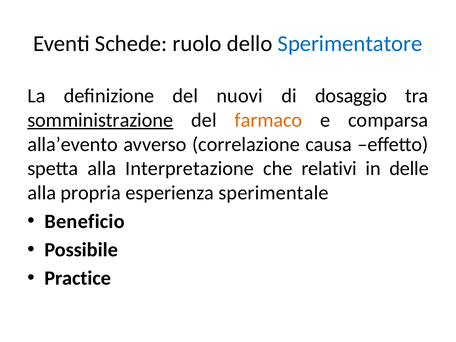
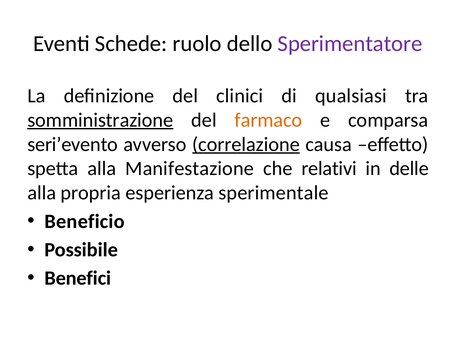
Sperimentatore colour: blue -> purple
nuovi: nuovi -> clinici
dosaggio: dosaggio -> qualsiasi
alla’evento: alla’evento -> seri’evento
correlazione underline: none -> present
Interpretazione: Interpretazione -> Manifestazione
Practice: Practice -> Benefici
